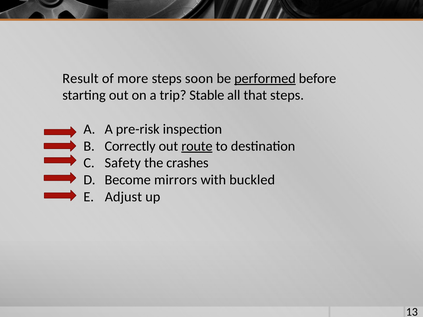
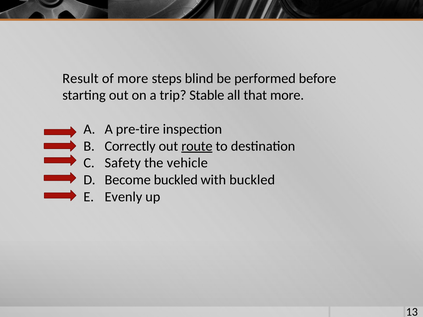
soon: soon -> blind
performed underline: present -> none
that steps: steps -> more
pre-risk: pre-risk -> pre-tire
crashes: crashes -> vehicle
Become mirrors: mirrors -> buckled
Adjust: Adjust -> Evenly
